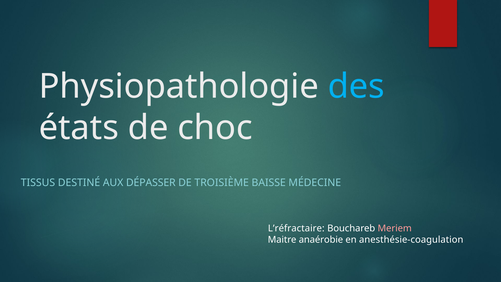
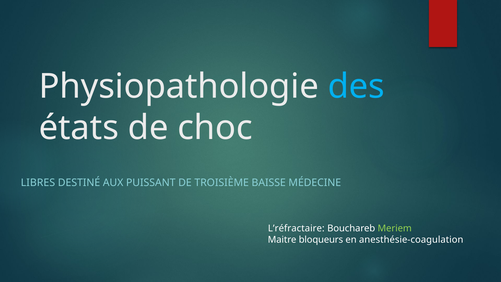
TISSUS: TISSUS -> LIBRES
DÉPASSER: DÉPASSER -> PUISSANT
Meriem colour: pink -> light green
anaérobie: anaérobie -> bloqueurs
